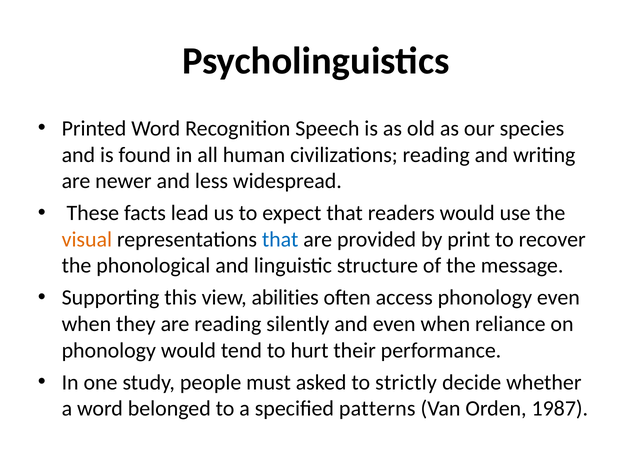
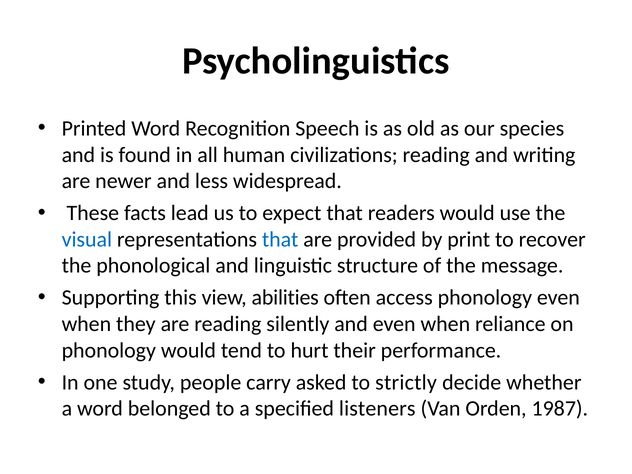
visual colour: orange -> blue
must: must -> carry
patterns: patterns -> listeners
